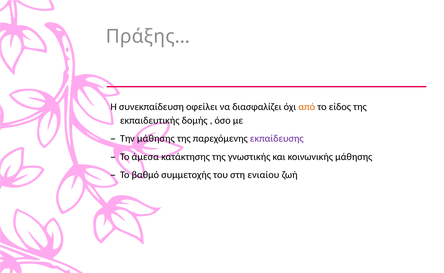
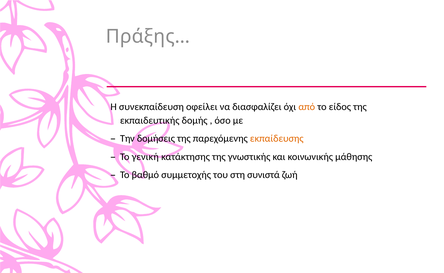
Την μάθησης: μάθησης -> δομήσεις
εκπαίδευσης colour: purple -> orange
άμεσα: άμεσα -> γενική
ενιαίου: ενιαίου -> συνιστά
